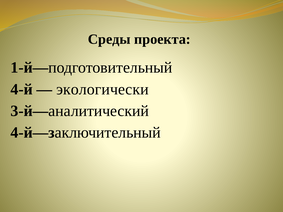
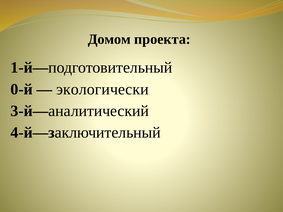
Среды: Среды -> Домом
4-й: 4-й -> 0-й
